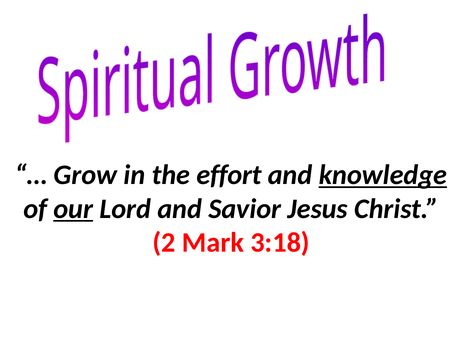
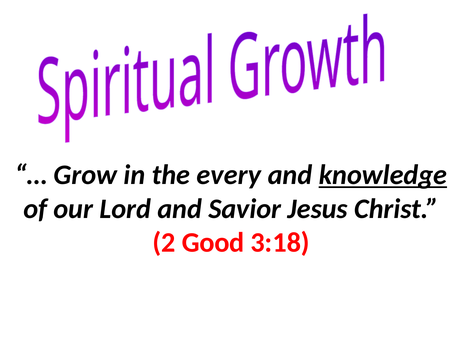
effort: effort -> every
our underline: present -> none
Mark: Mark -> Good
